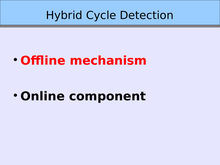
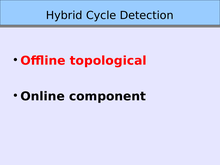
mechanism: mechanism -> topological
